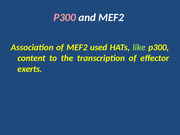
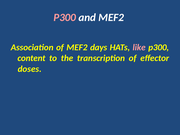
used: used -> days
like colour: light green -> pink
exerts: exerts -> doses
